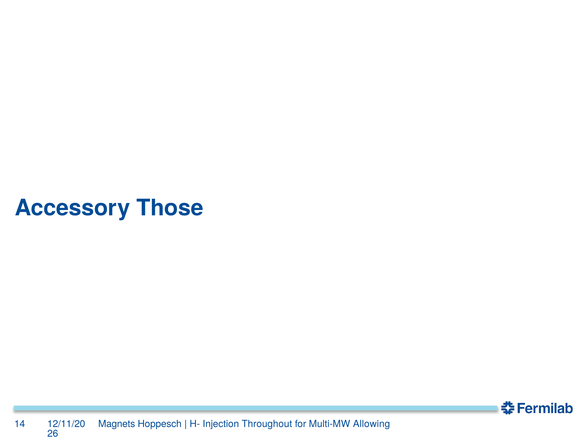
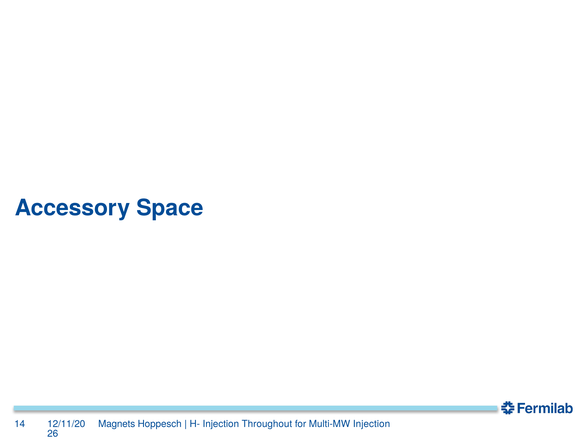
Those: Those -> Space
Multi-MW Allowing: Allowing -> Injection
